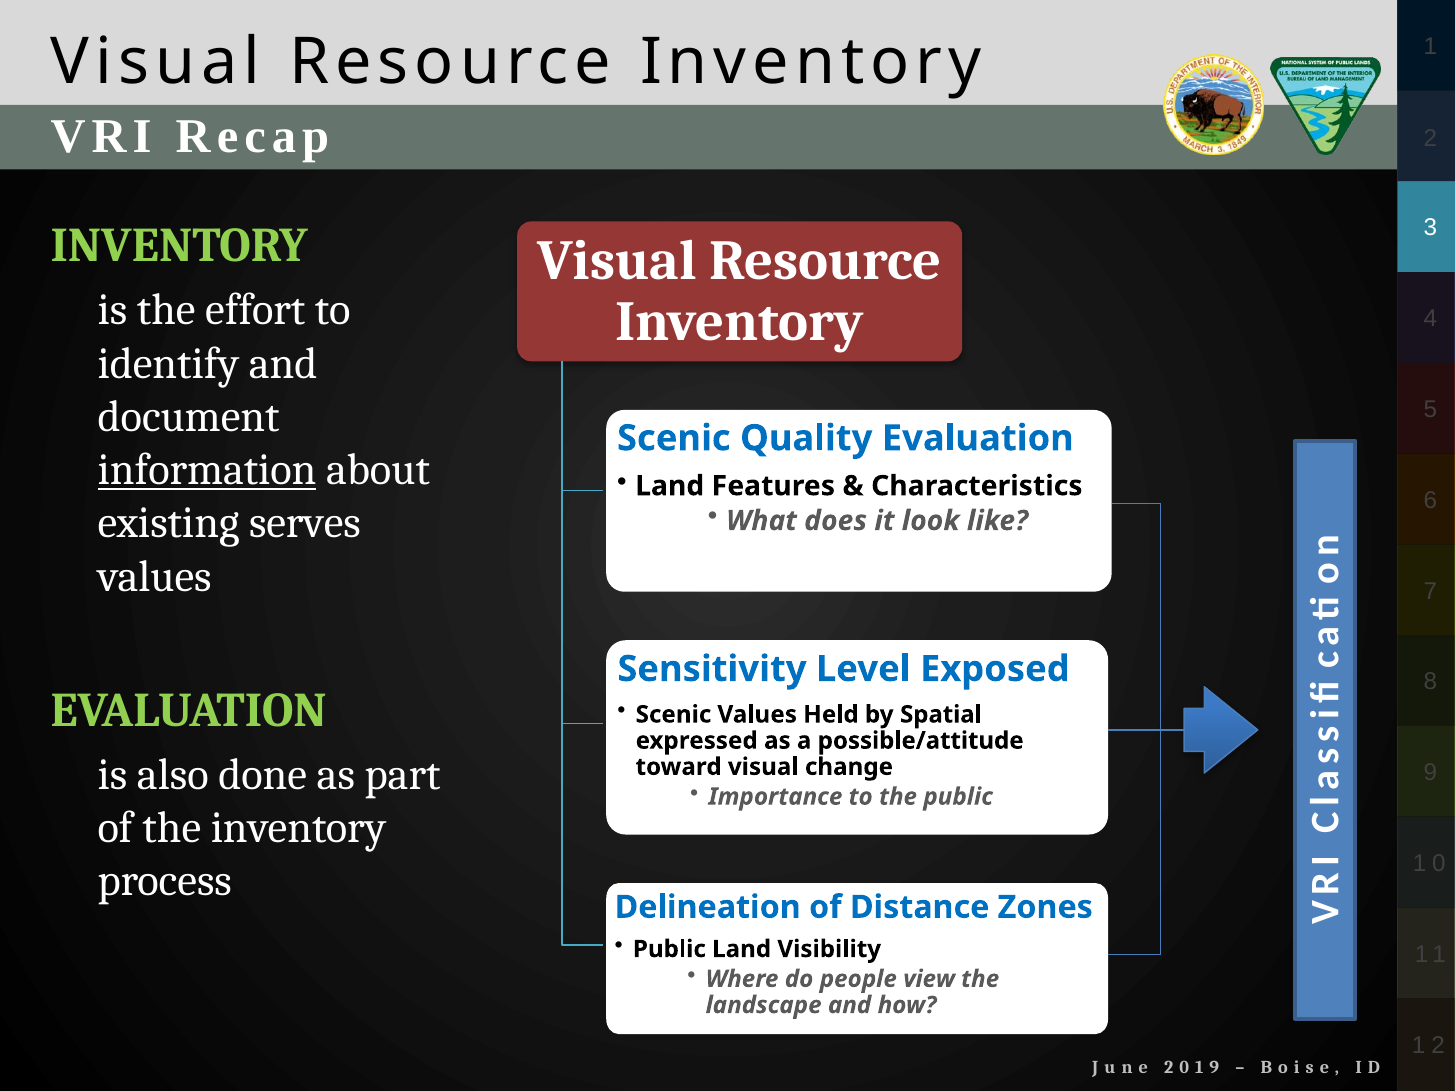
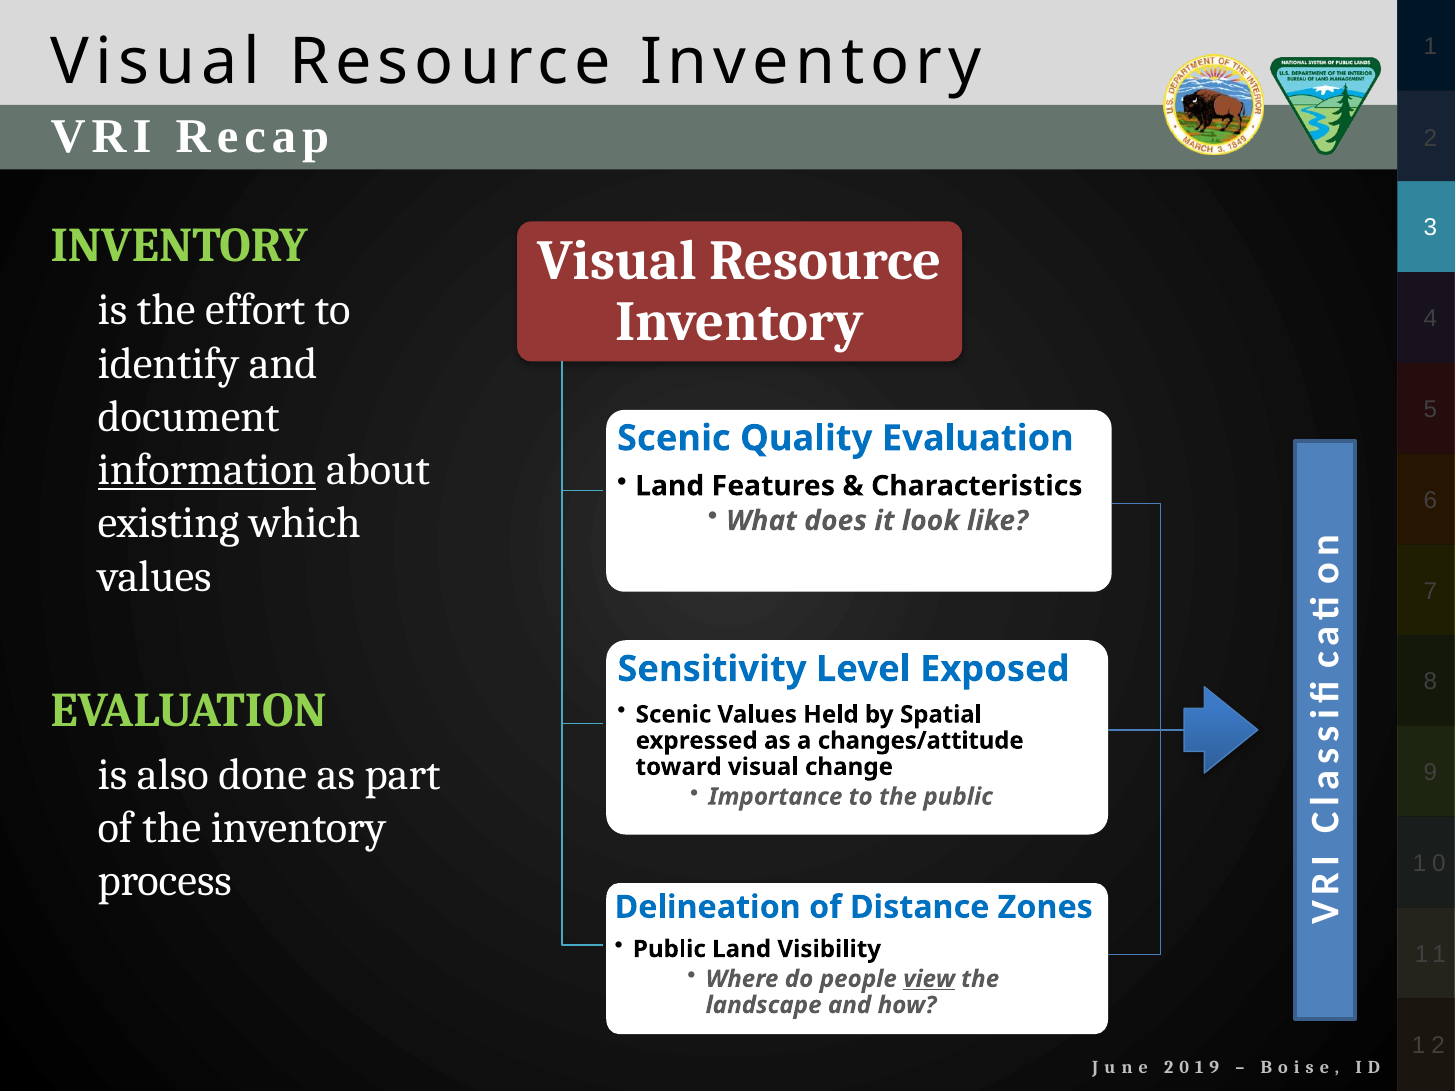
serves: serves -> which
possible/attitude: possible/attitude -> changes/attitude
view underline: none -> present
